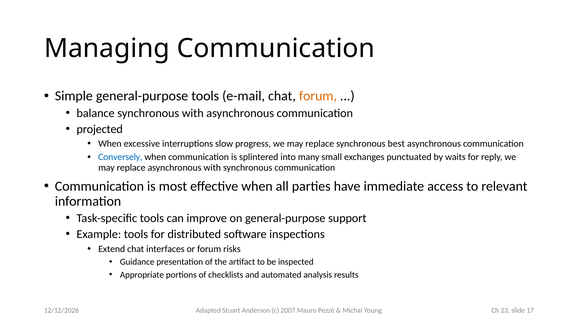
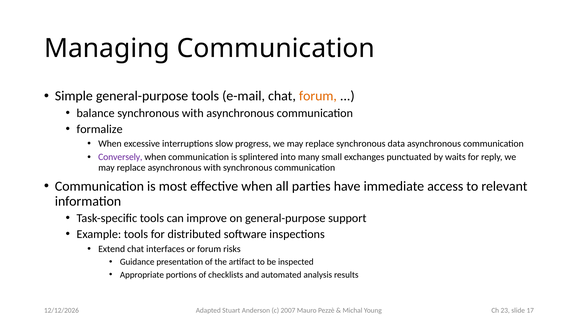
projected: projected -> formalize
best: best -> data
Conversely colour: blue -> purple
